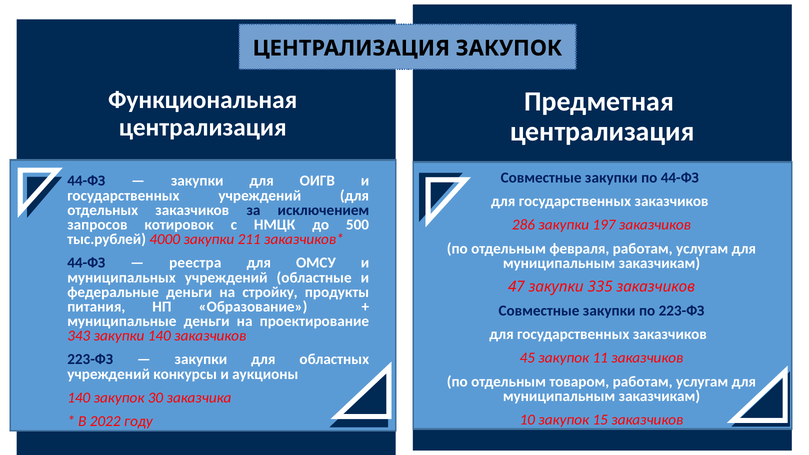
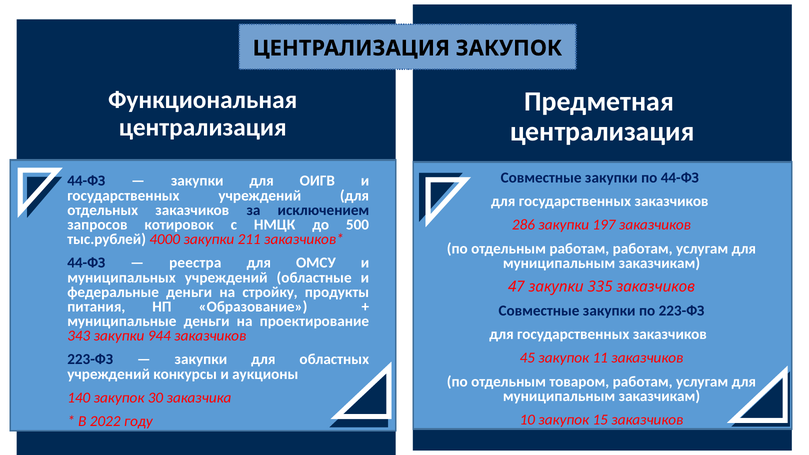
отдельным февраля: февраля -> работам
закупки 140: 140 -> 944
